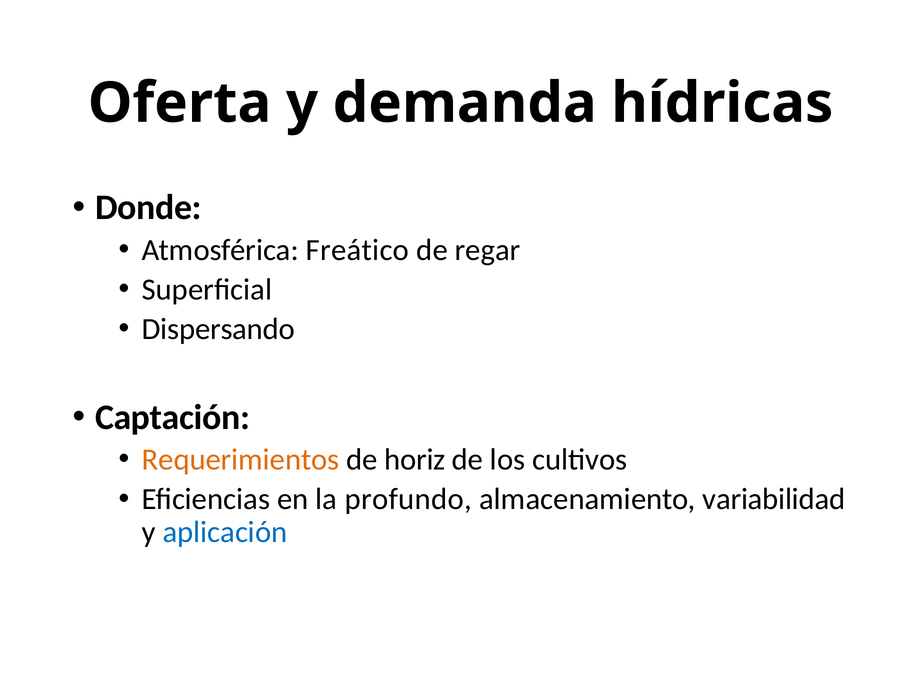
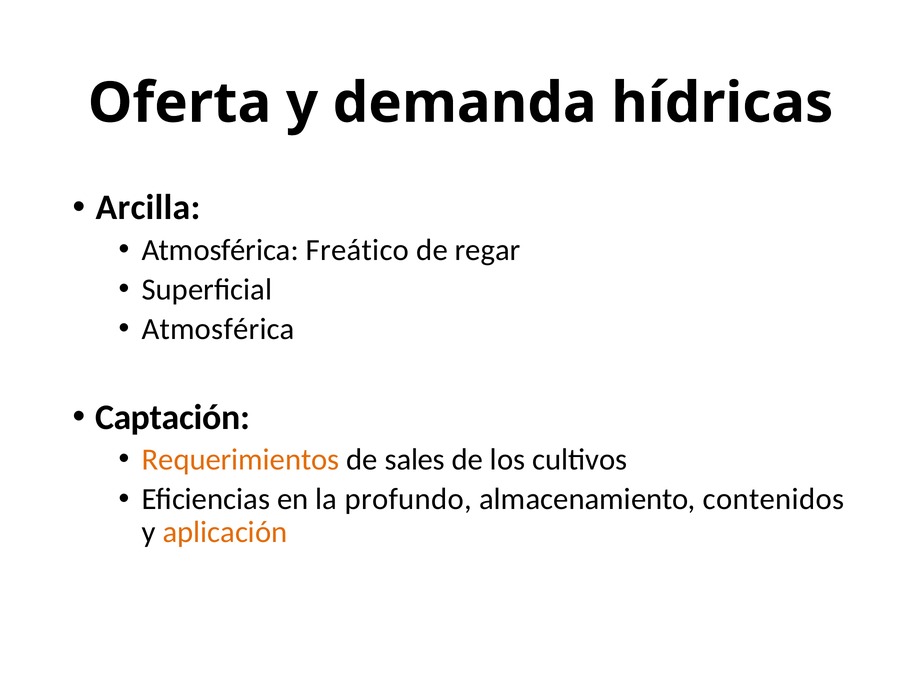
Donde: Donde -> Arcilla
Dispersando at (218, 329): Dispersando -> Atmosférica
horiz: horiz -> sales
variabilidad: variabilidad -> contenidos
aplicación colour: blue -> orange
